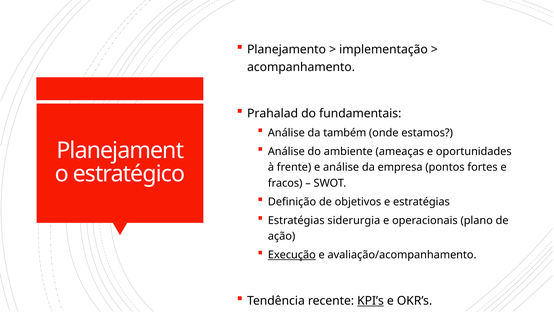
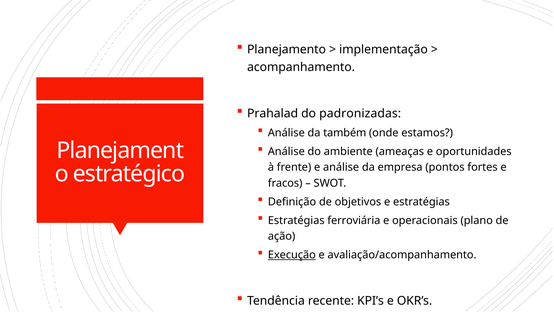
fundamentais: fundamentais -> padronizadas
siderurgia: siderurgia -> ferroviária
KPI’s underline: present -> none
